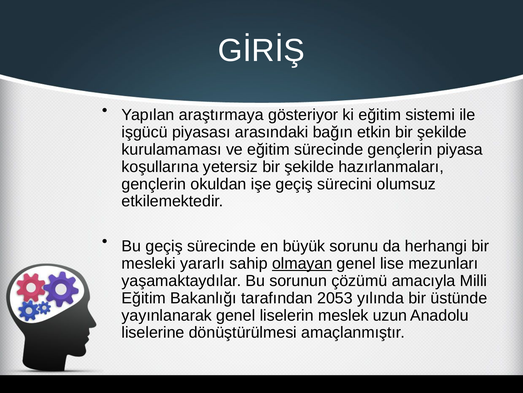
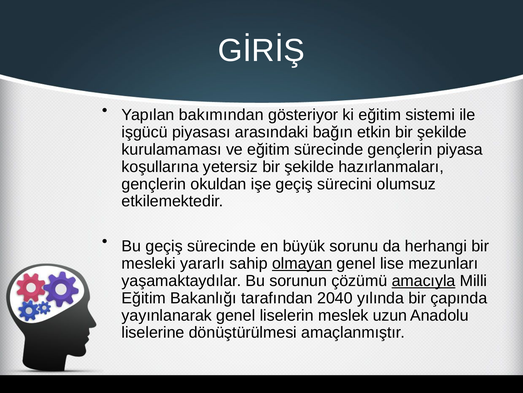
araştırmaya: araştırmaya -> bakımından
amacıyla underline: none -> present
2053: 2053 -> 2040
üstünde: üstünde -> çapında
